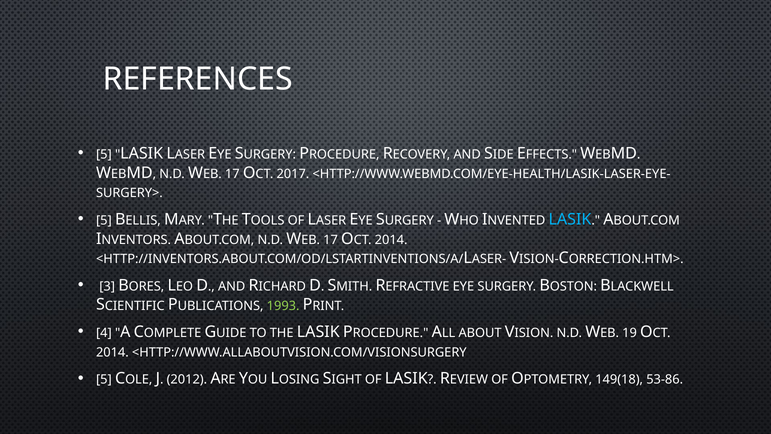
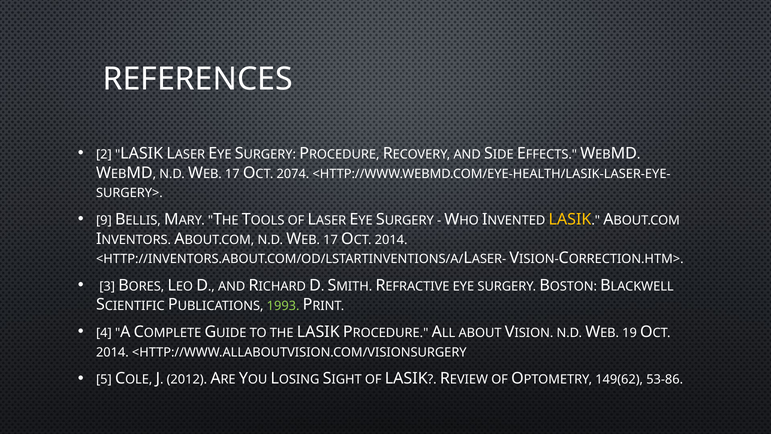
5 at (104, 154): 5 -> 2
2017: 2017 -> 2074
5 at (104, 220): 5 -> 9
LASIK at (570, 219) colour: light blue -> yellow
149(18: 149(18 -> 149(62
